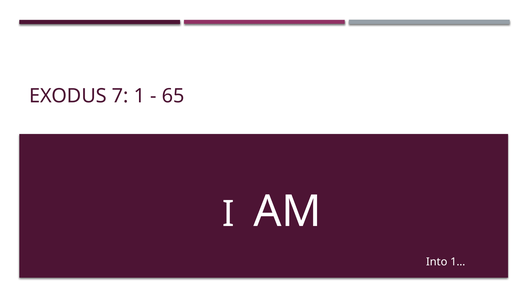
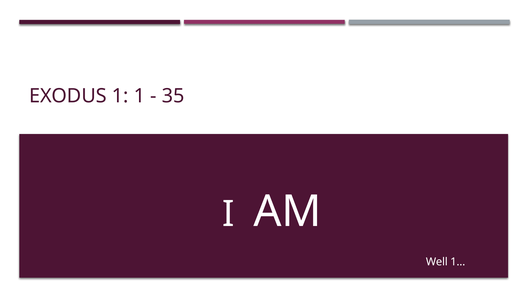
EXODUS 7: 7 -> 1
65: 65 -> 35
Into: Into -> Well
